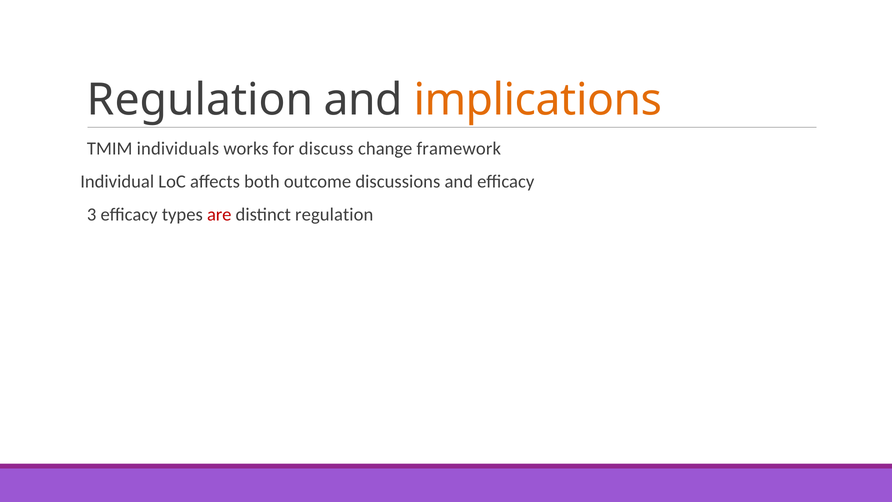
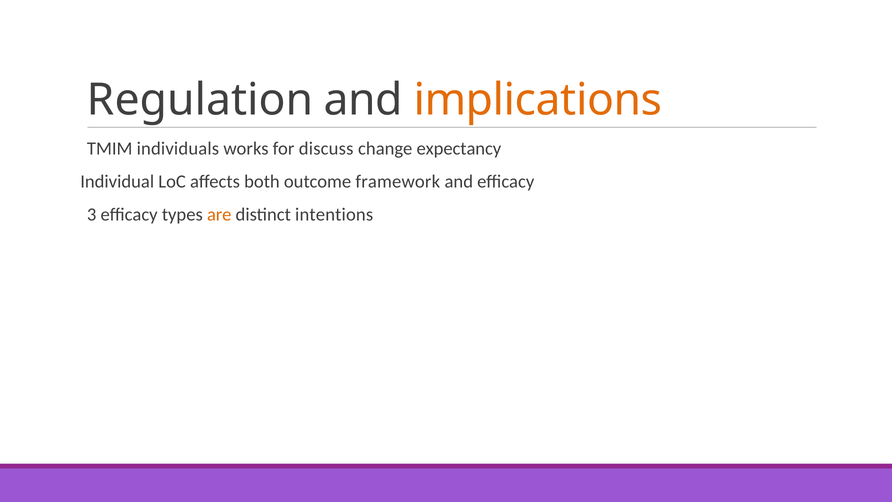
framework: framework -> expectancy
discussions: discussions -> framework
are colour: red -> orange
distinct regulation: regulation -> intentions
